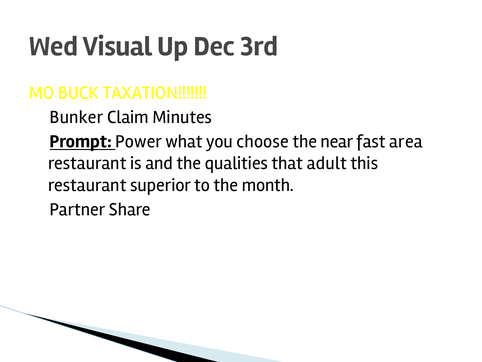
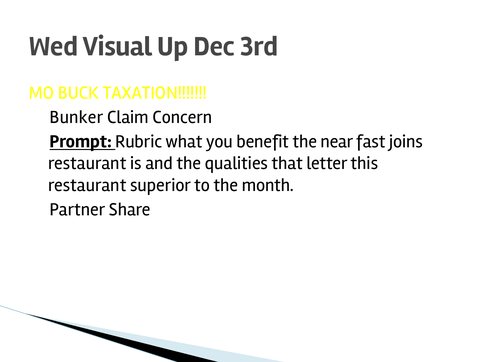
Minutes: Minutes -> Concern
Power: Power -> Rubric
choose: choose -> benefit
area: area -> joins
adult: adult -> letter
